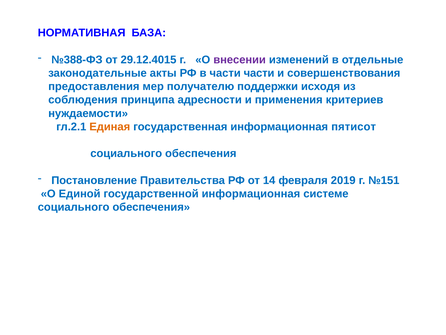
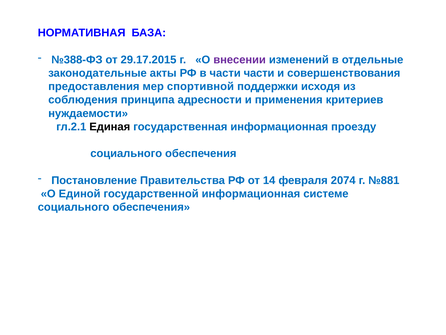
29.12.4015: 29.12.4015 -> 29.17.2015
получателю: получателю -> спортивной
Единая colour: orange -> black
пятисот: пятисот -> проезду
2019: 2019 -> 2074
№151: №151 -> №881
